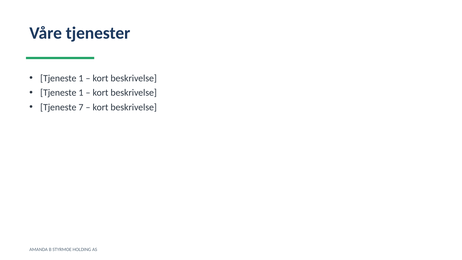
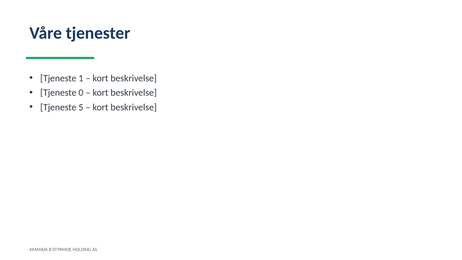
1 at (81, 93): 1 -> 0
7: 7 -> 5
